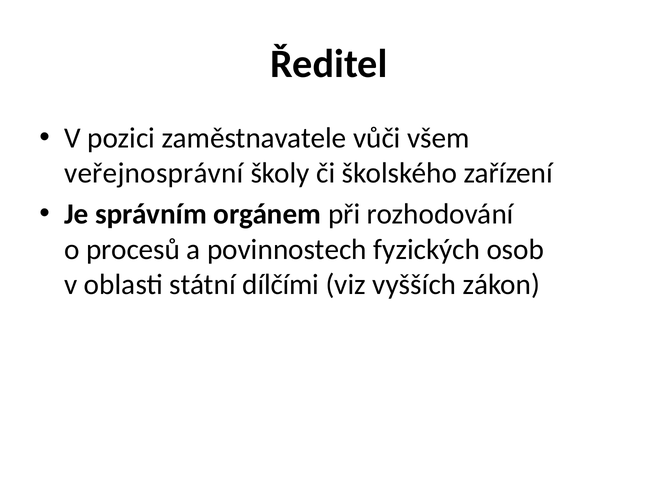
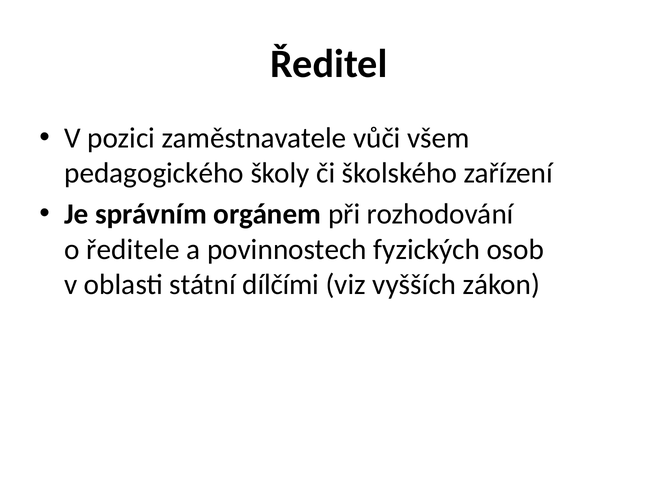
veřejnosprávní: veřejnosprávní -> pedagogického
procesů: procesů -> ředitele
